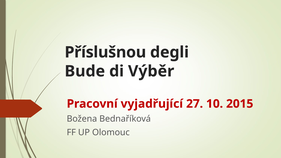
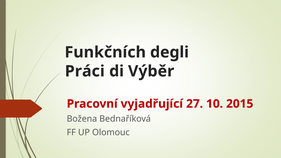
Příslušnou: Příslušnou -> Funkčních
Bude: Bude -> Práci
